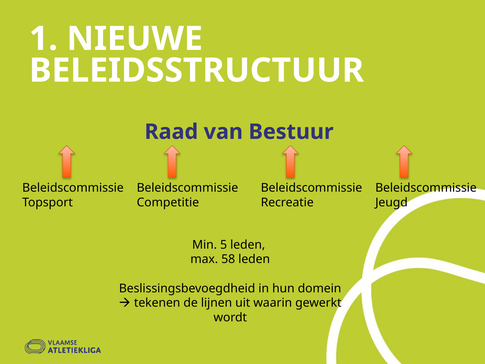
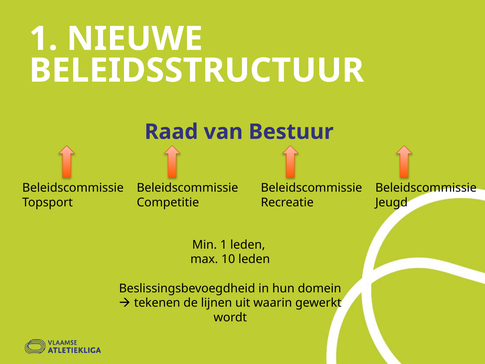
Min 5: 5 -> 1
58: 58 -> 10
